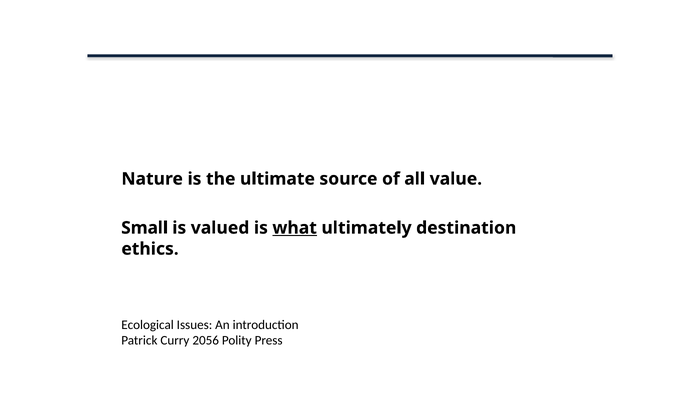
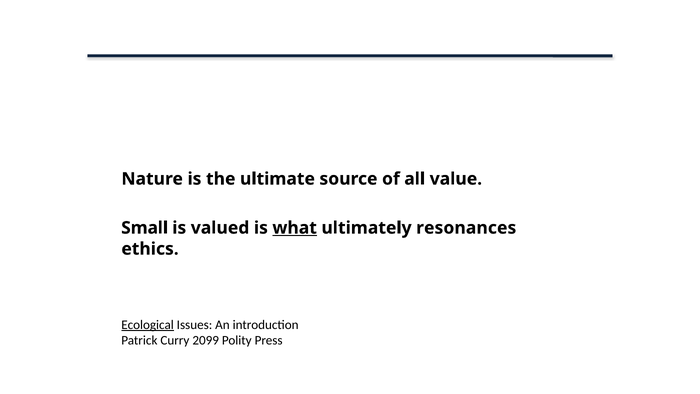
destination: destination -> resonances
Ecological underline: none -> present
2056: 2056 -> 2099
